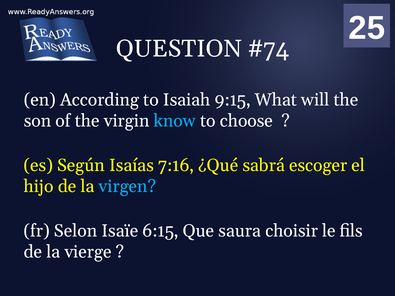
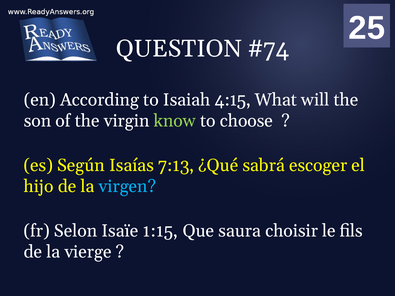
9:15: 9:15 -> 4:15
know colour: light blue -> light green
7:16: 7:16 -> 7:13
6:15: 6:15 -> 1:15
